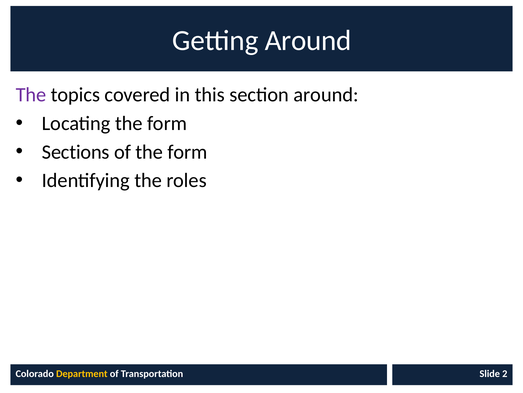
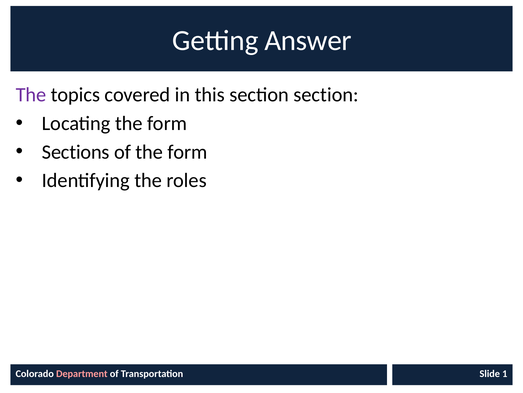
Getting Around: Around -> Answer
section around: around -> section
Department colour: yellow -> pink
2: 2 -> 1
